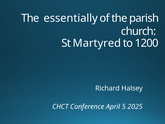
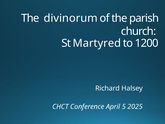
essentially: essentially -> divinorum
